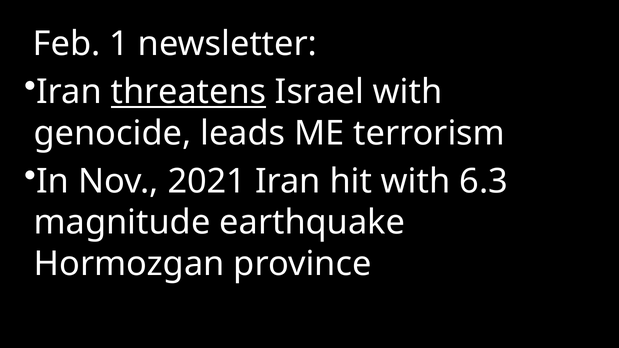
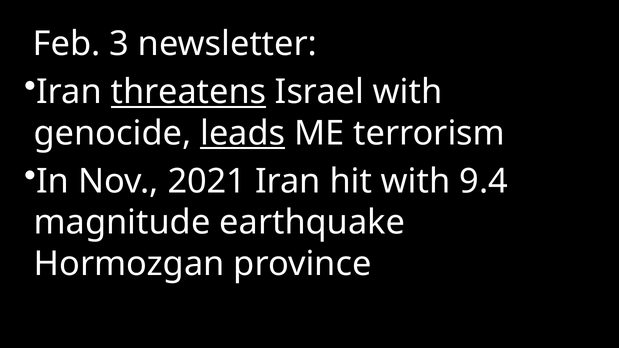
1: 1 -> 3
leads underline: none -> present
6.3: 6.3 -> 9.4
